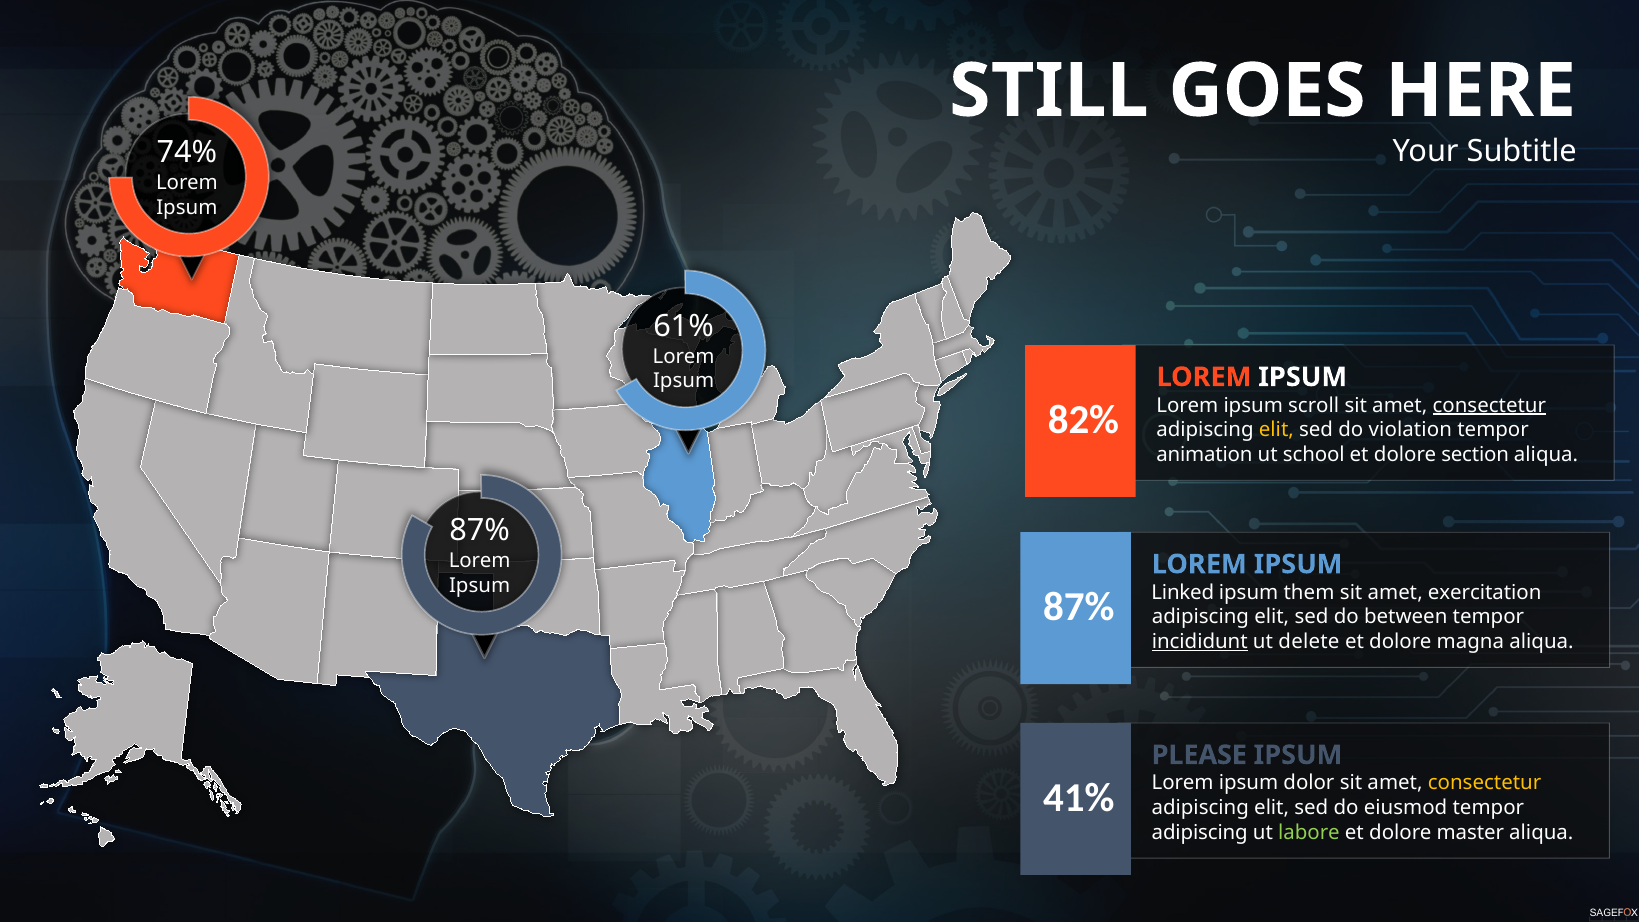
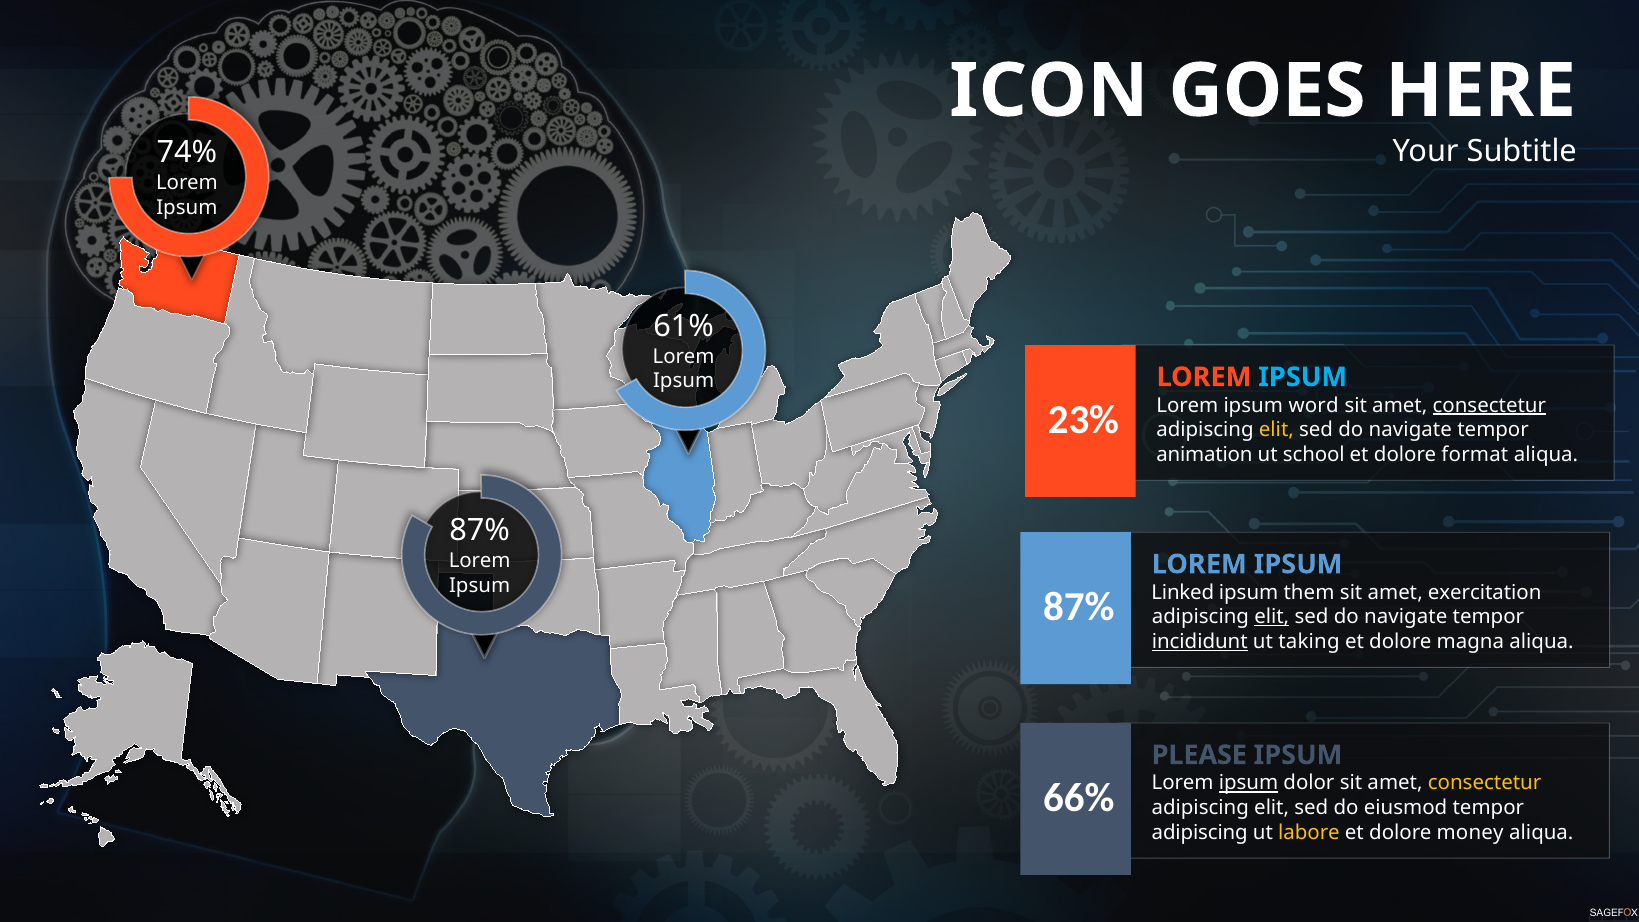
STILL: STILL -> ICON
IPSUM at (1303, 377) colour: white -> light blue
scroll: scroll -> word
82%: 82% -> 23%
violation at (1410, 430): violation -> navigate
section: section -> format
elit at (1272, 617) underline: none -> present
between at (1406, 617): between -> navigate
delete: delete -> taking
ipsum at (1249, 783) underline: none -> present
41%: 41% -> 66%
labore colour: light green -> yellow
master: master -> money
